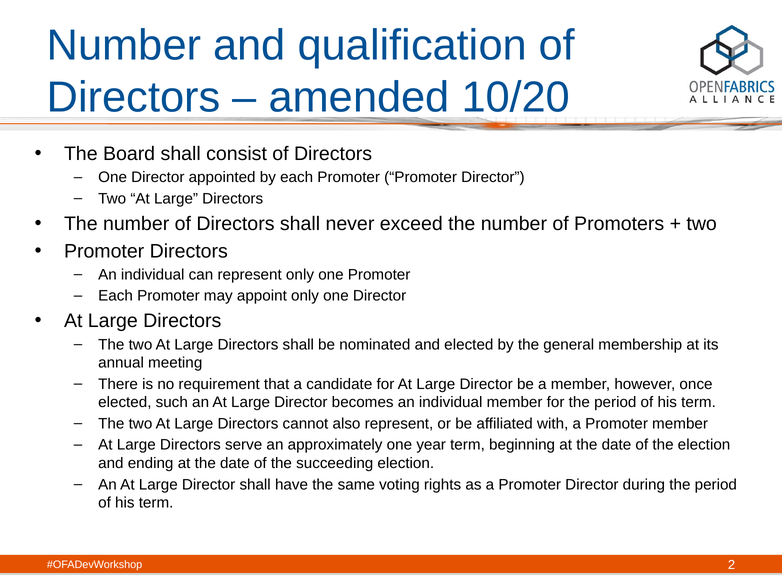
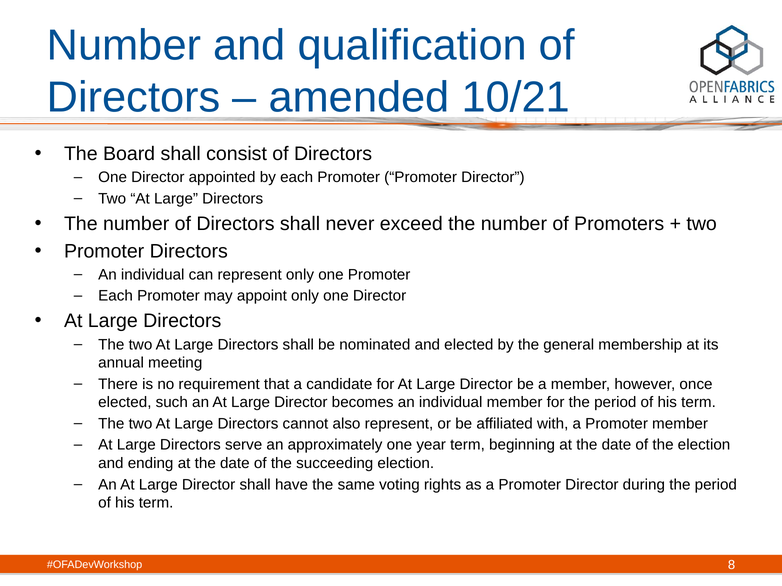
10/20: 10/20 -> 10/21
2: 2 -> 8
